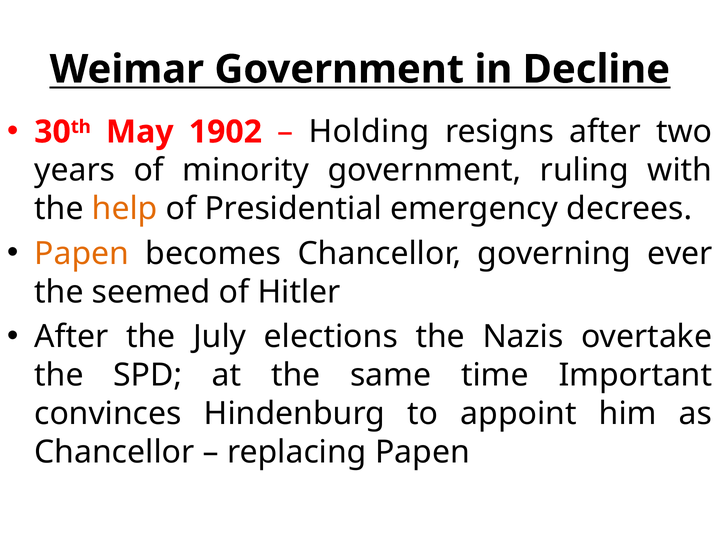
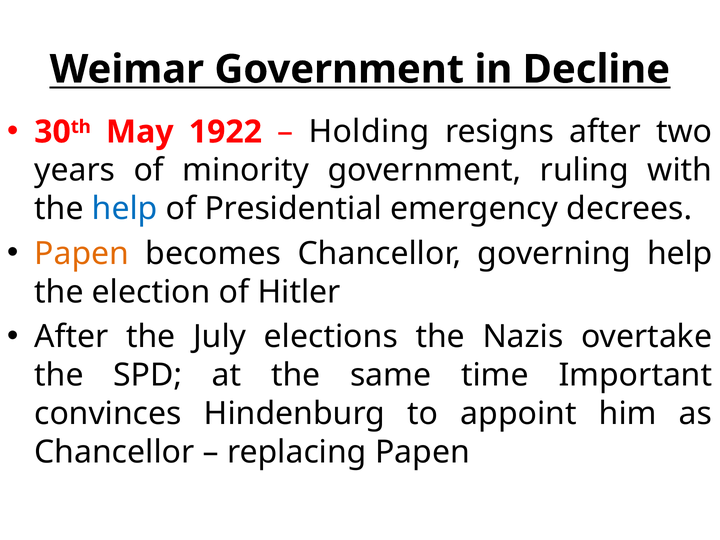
1902: 1902 -> 1922
help at (125, 209) colour: orange -> blue
governing ever: ever -> help
seemed: seemed -> election
